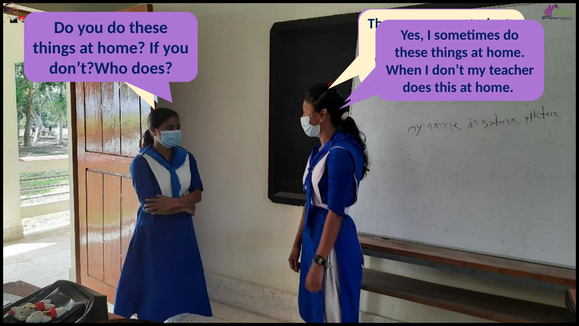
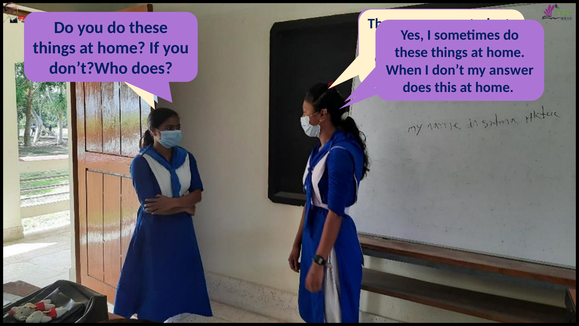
teacher: teacher -> answer
